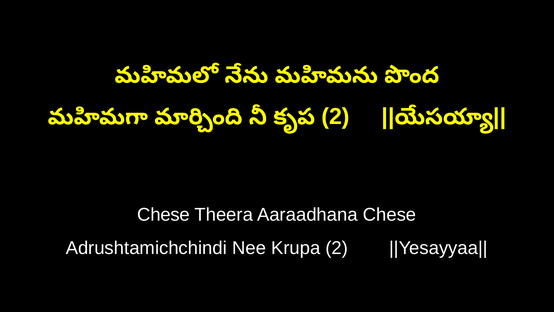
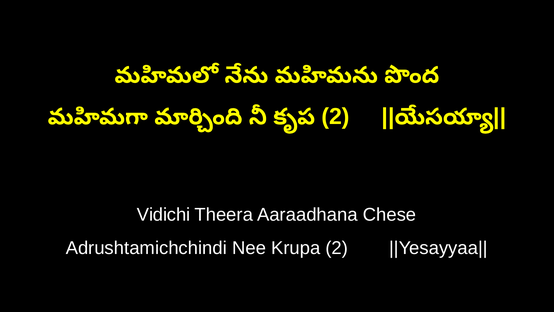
Chese at (164, 215): Chese -> Vidichi
